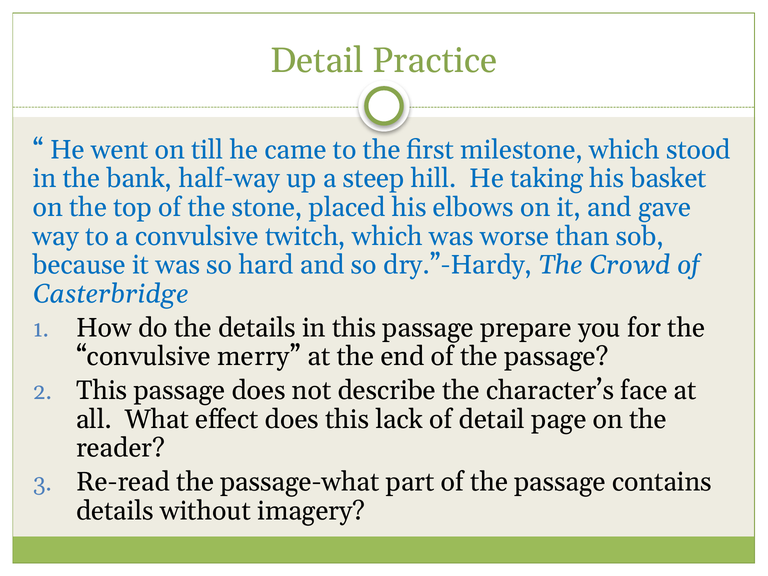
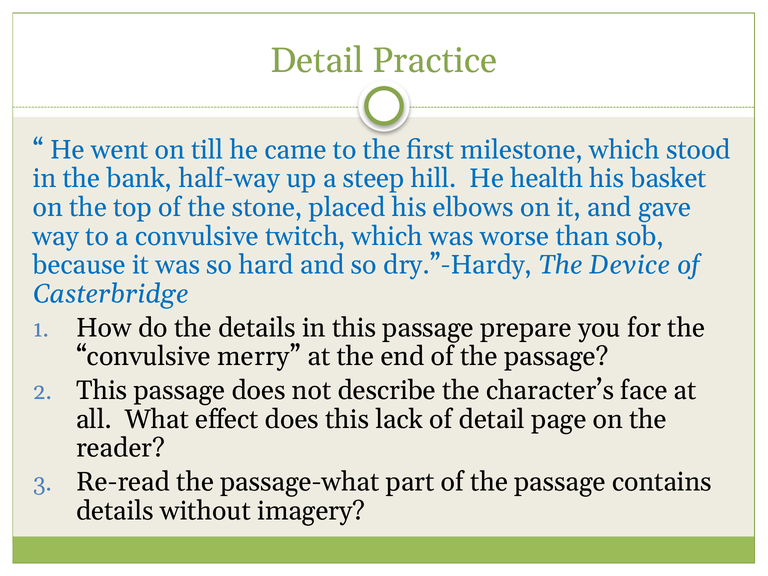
taking: taking -> health
Crowd: Crowd -> Device
